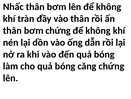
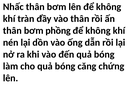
bơm chứng: chứng -> phồng
